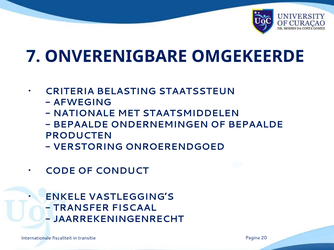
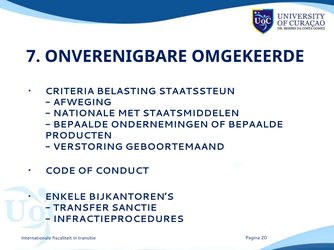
ONROERENDGOED: ONROERENDGOED -> GEBOORTEMAAND
VASTLEGGING’S: VASTLEGGING’S -> BIJKANTOREN’S
FISCAAL: FISCAAL -> SANCTIE
JAARREKENINGENRECHT: JAARREKENINGENRECHT -> INFRACTIEPROCEDURES
